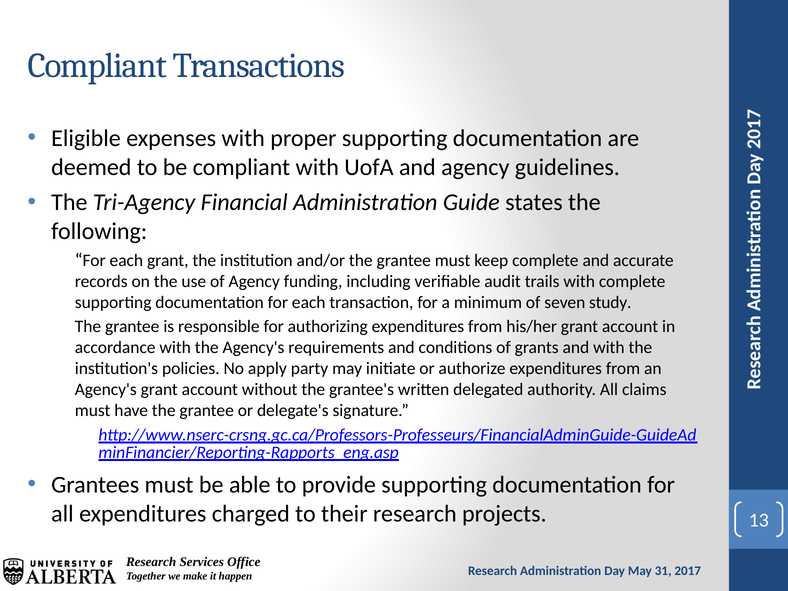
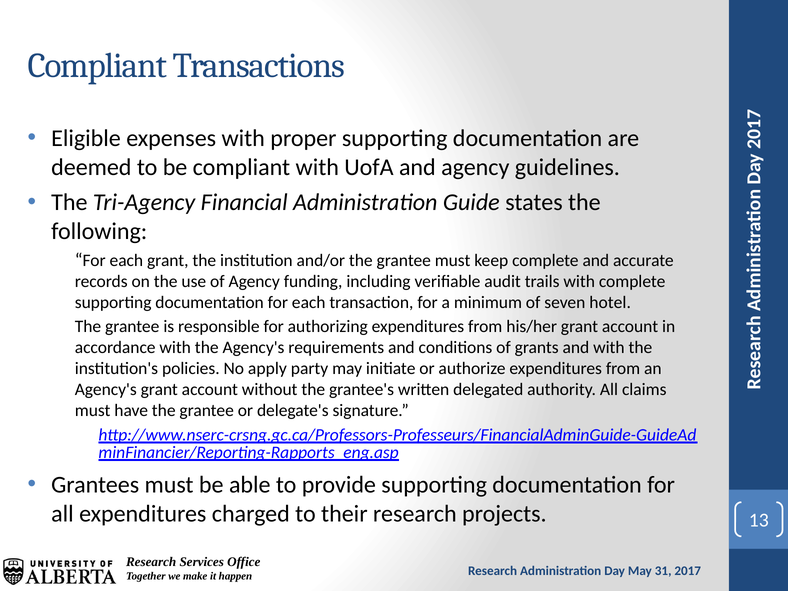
study: study -> hotel
